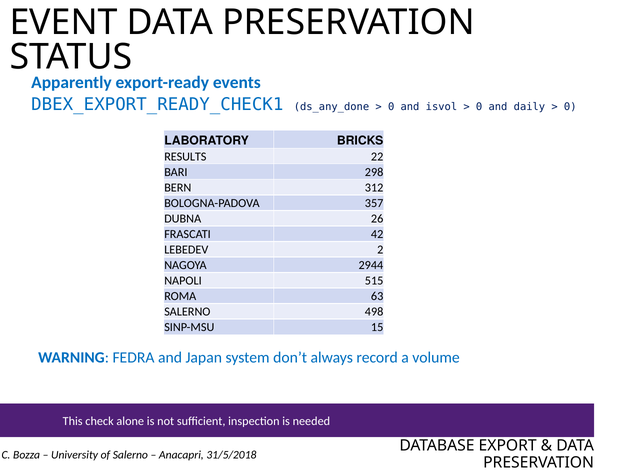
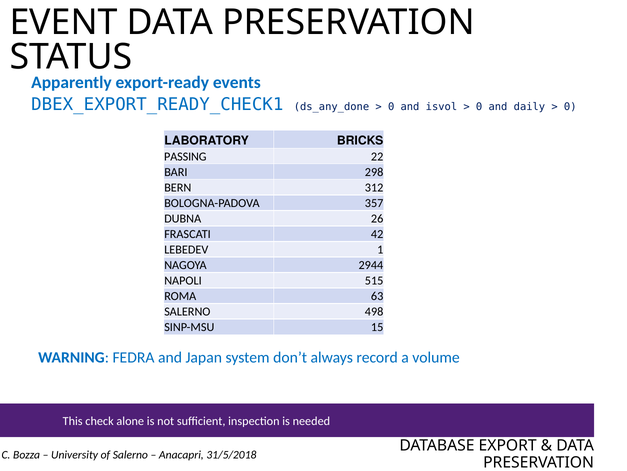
RESULTS: RESULTS -> PASSING
2: 2 -> 1
